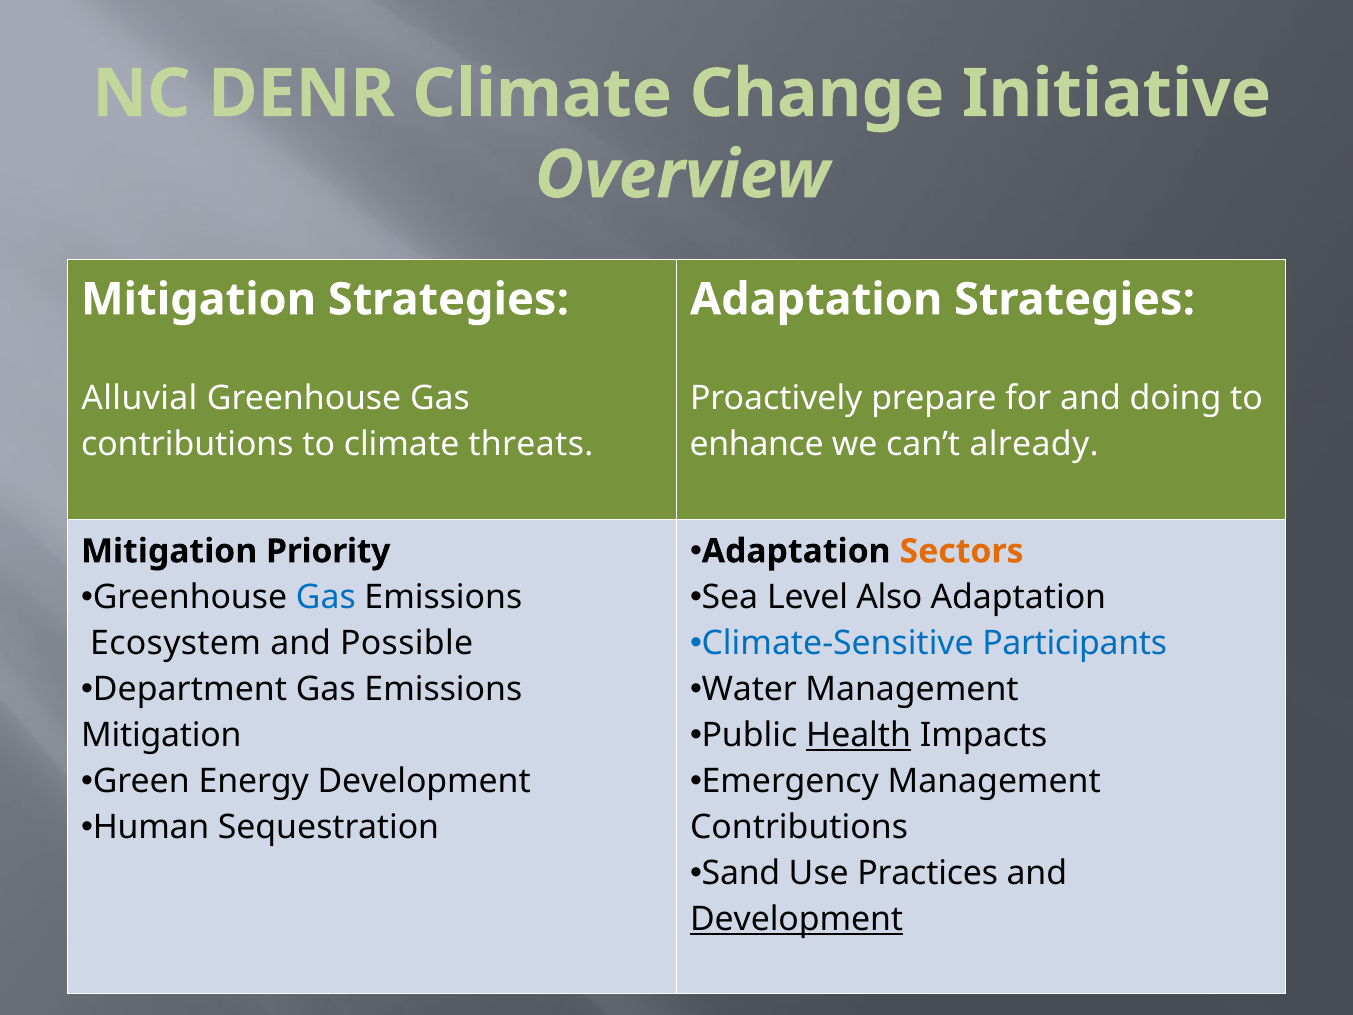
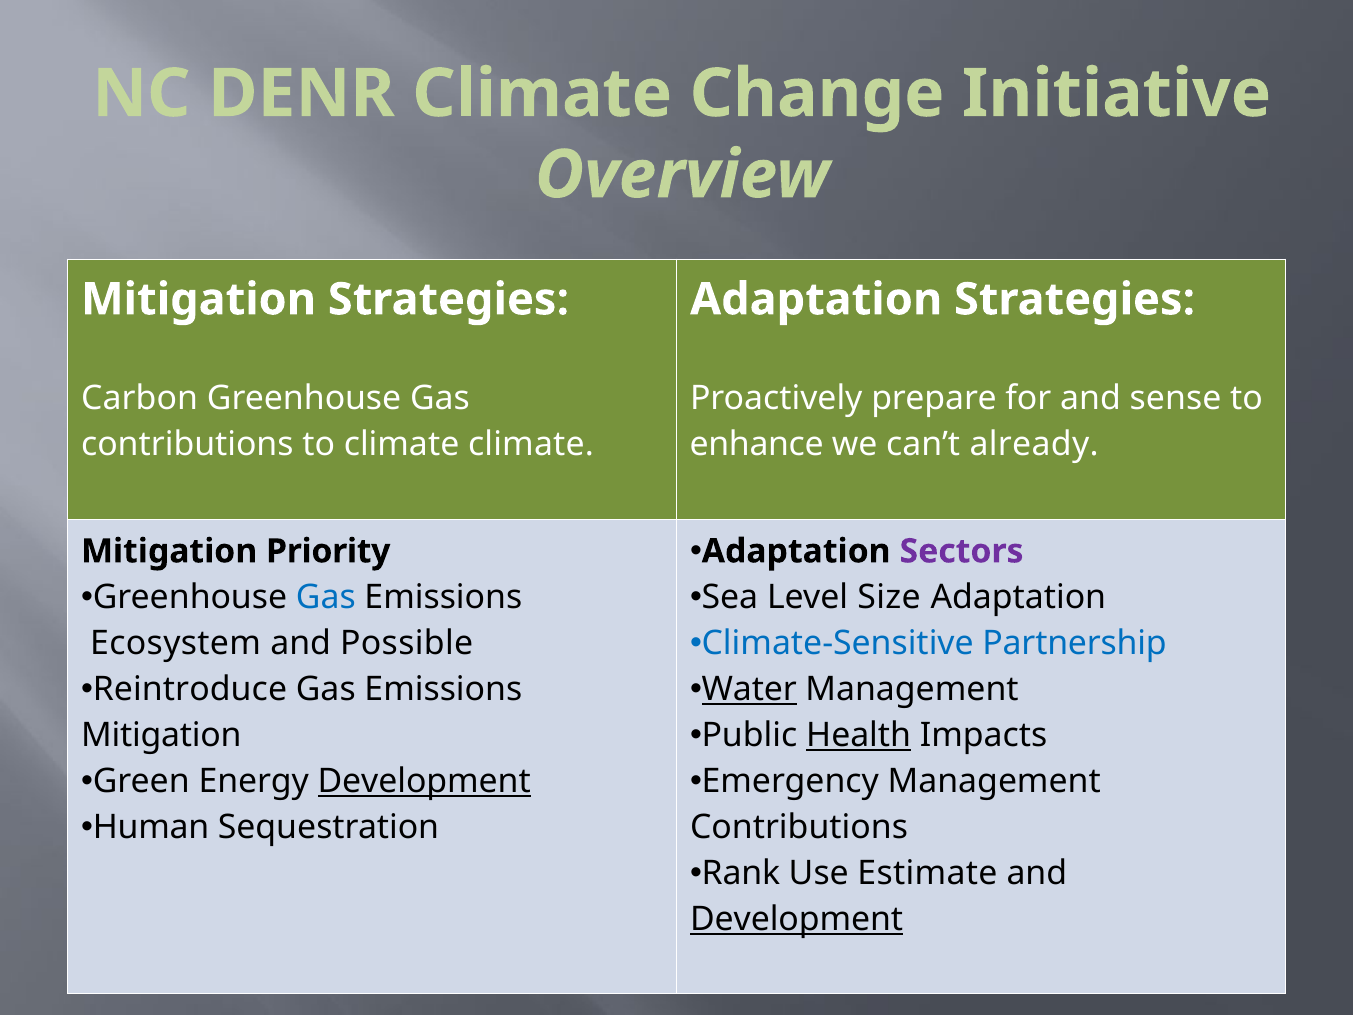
Alluvial: Alluvial -> Carbon
doing: doing -> sense
climate threats: threats -> climate
Sectors colour: orange -> purple
Also: Also -> Size
Participants: Participants -> Partnership
Department: Department -> Reintroduce
Water underline: none -> present
Development at (424, 781) underline: none -> present
Sand: Sand -> Rank
Practices: Practices -> Estimate
